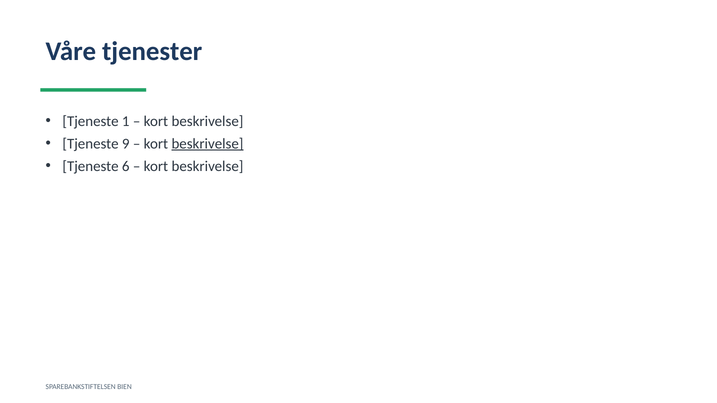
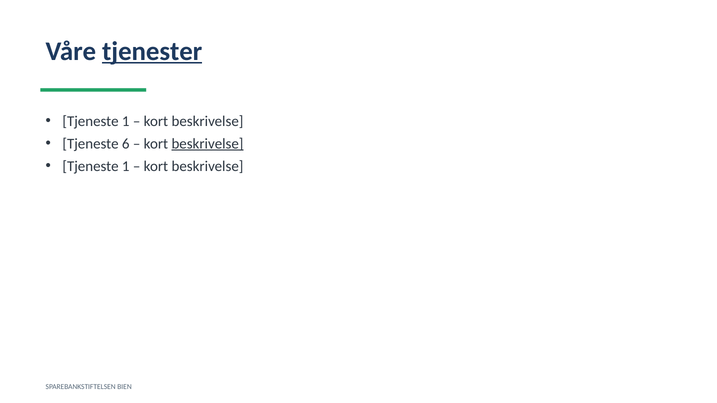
tjenester underline: none -> present
9: 9 -> 6
6 at (126, 166): 6 -> 1
